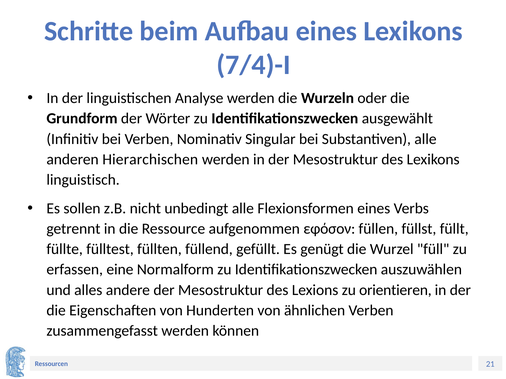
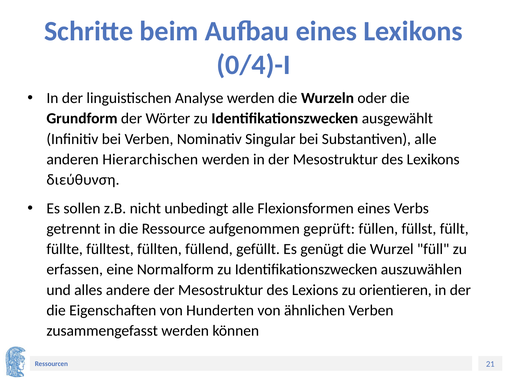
7/4)-I: 7/4)-I -> 0/4)-I
linguistisch: linguistisch -> διεύθυνση
εφόσον: εφόσον -> geprüft
